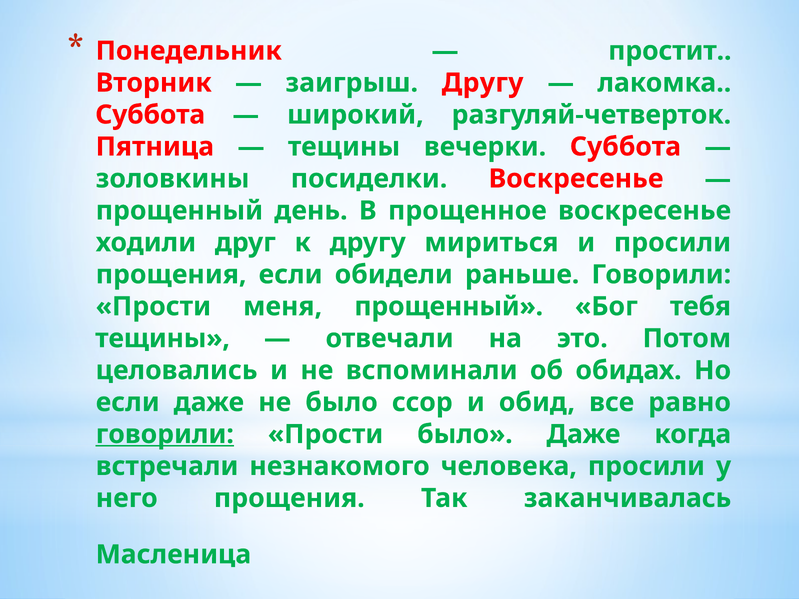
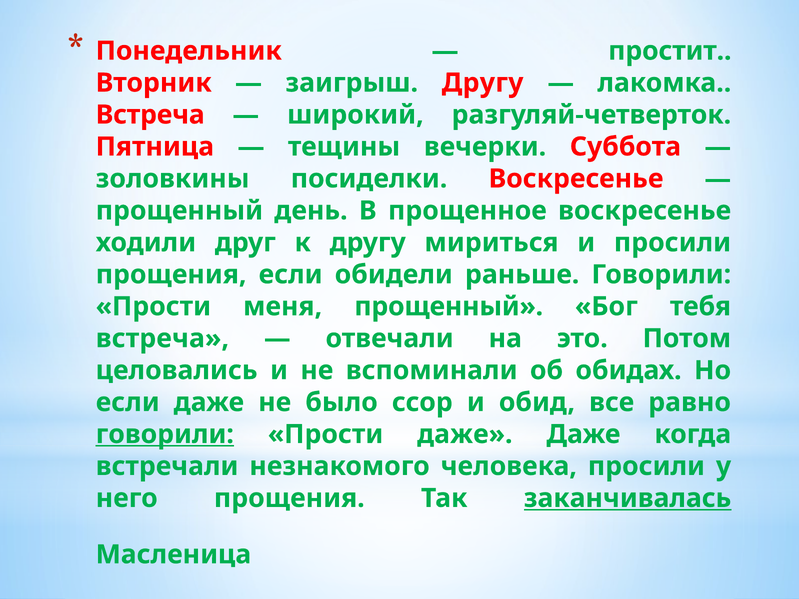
Суббота at (150, 115): Суббота -> Встреча
тещины at (163, 339): тещины -> встреча
Прости было: было -> даже
заканчивалась underline: none -> present
